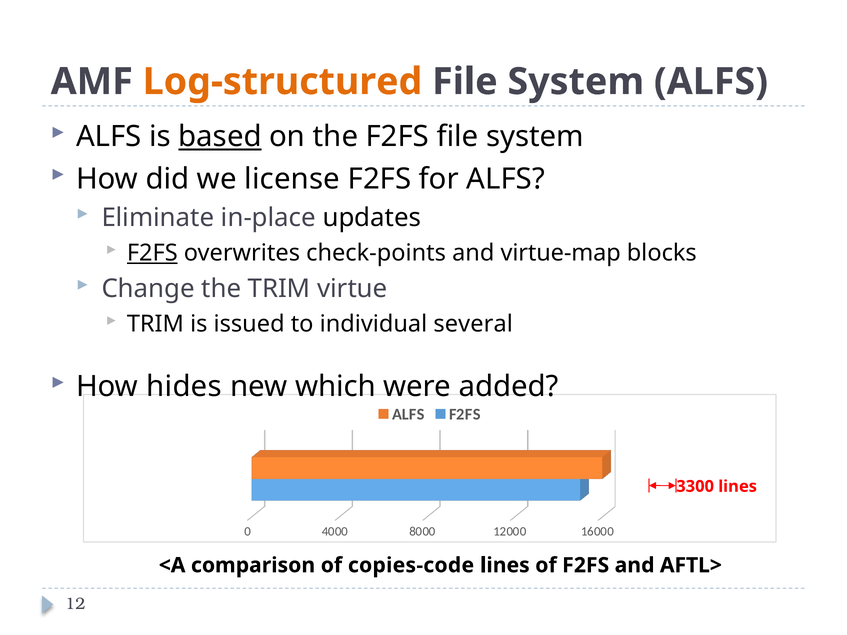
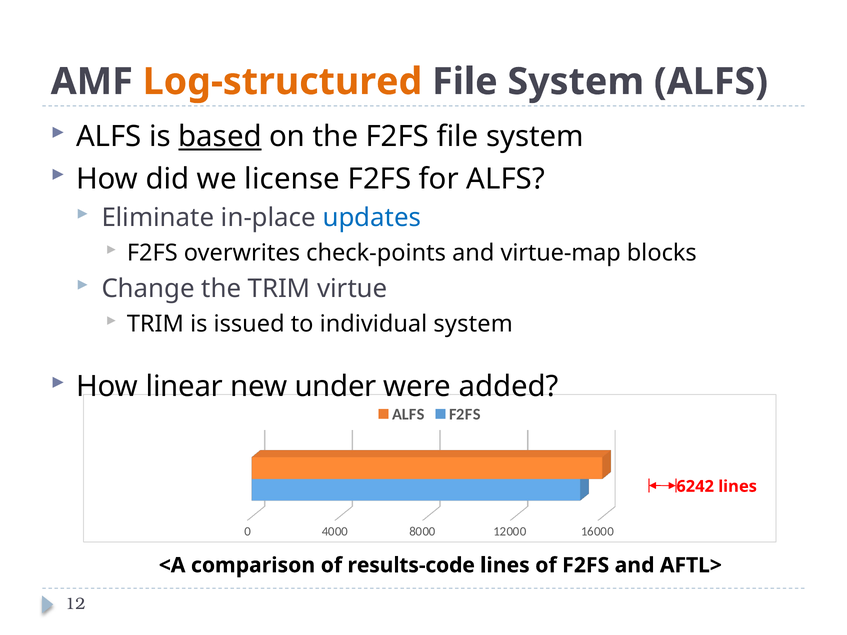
updates colour: black -> blue
F2FS at (152, 253) underline: present -> none
individual several: several -> system
hides: hides -> linear
which: which -> under
3300: 3300 -> 6242
copies-code: copies-code -> results-code
